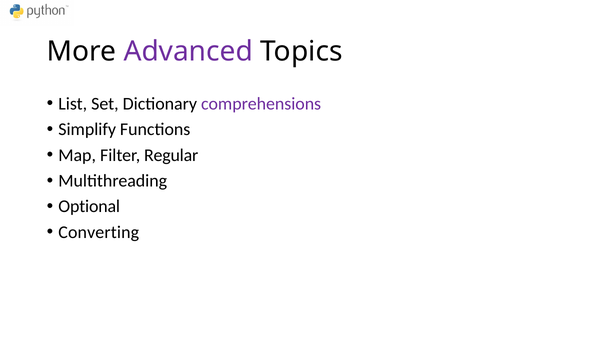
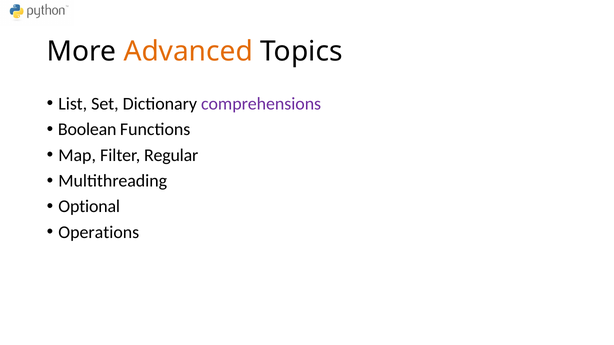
Advanced colour: purple -> orange
Simplify: Simplify -> Boolean
Converting: Converting -> Operations
